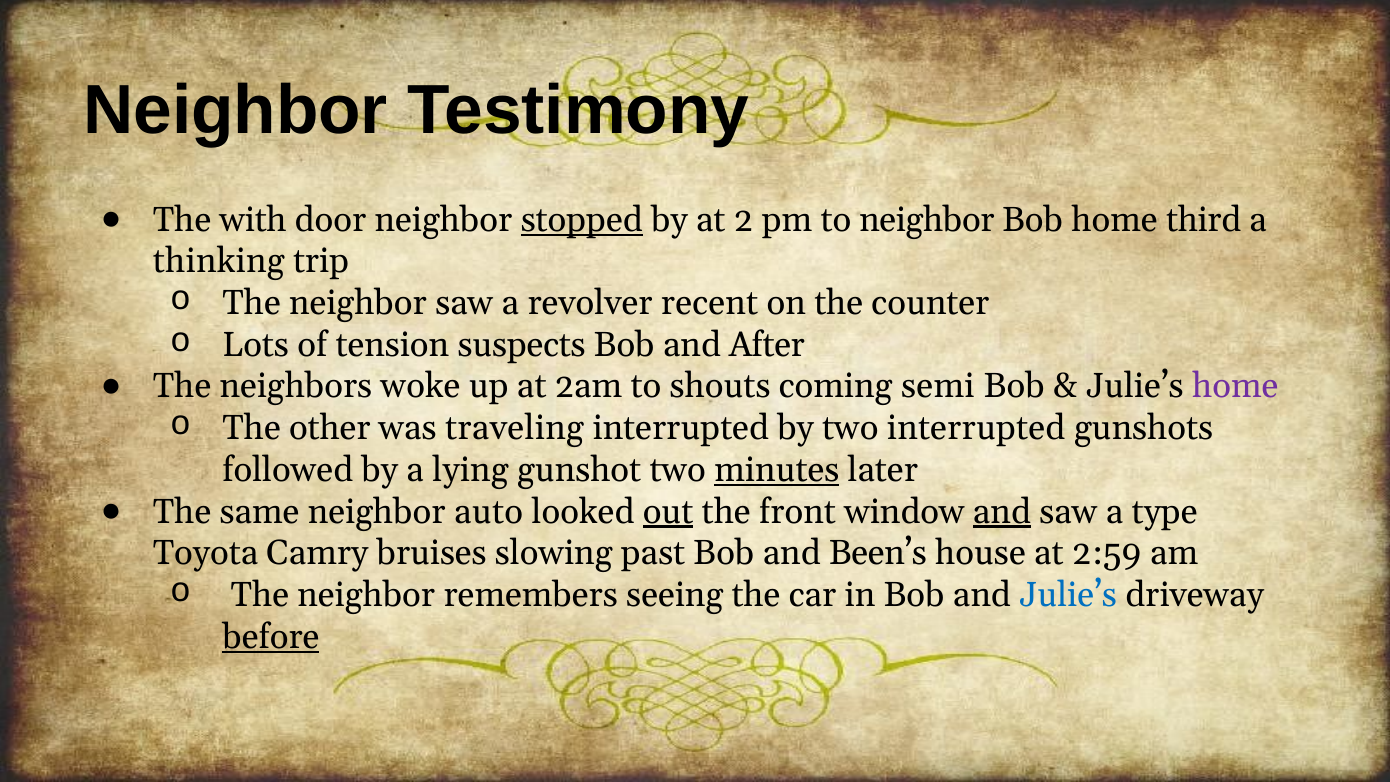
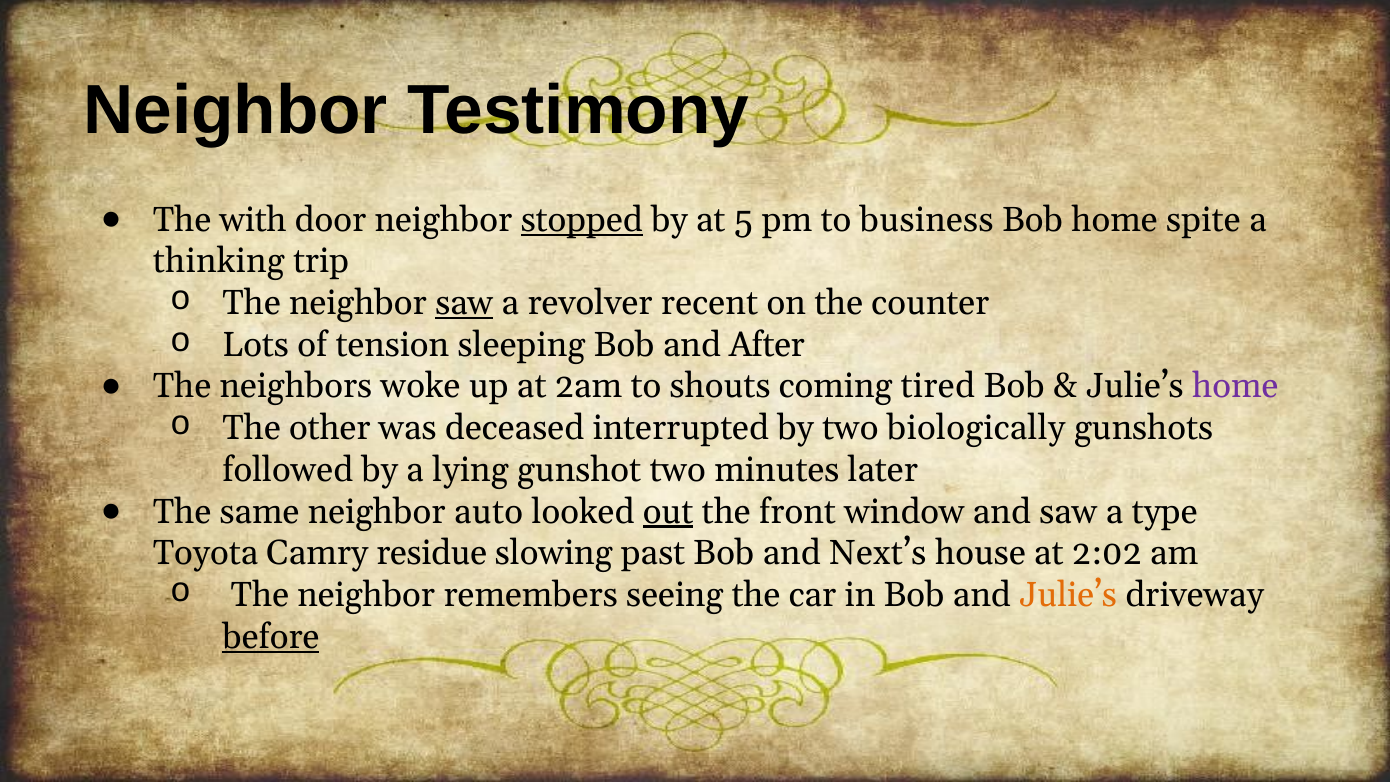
2: 2 -> 5
to neighbor: neighbor -> business
third: third -> spite
saw at (464, 303) underline: none -> present
suspects: suspects -> sleeping
semi: semi -> tired
traveling: traveling -> deceased
two interrupted: interrupted -> biologically
minutes underline: present -> none
and at (1002, 512) underline: present -> none
bruises: bruises -> residue
Been’s: Been’s -> Next’s
2:59: 2:59 -> 2:02
Julie’s at (1068, 595) colour: blue -> orange
